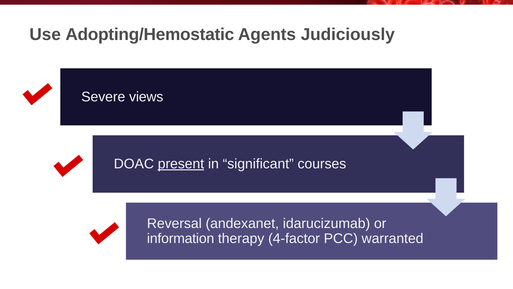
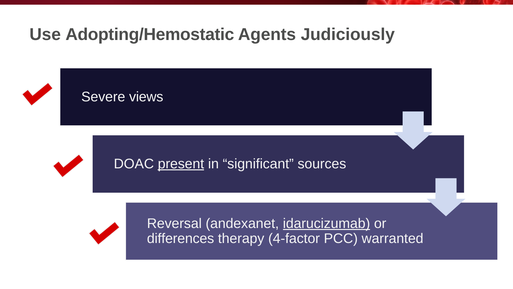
courses: courses -> sources
idarucizumab underline: none -> present
information: information -> differences
